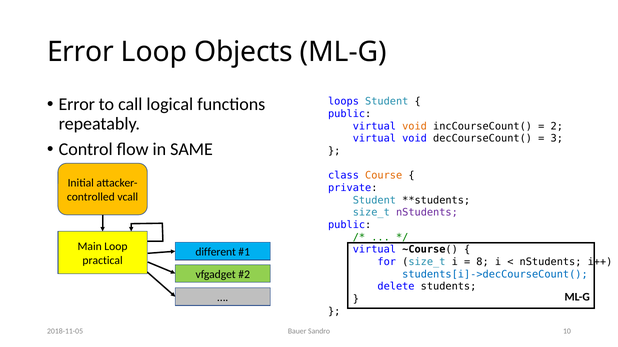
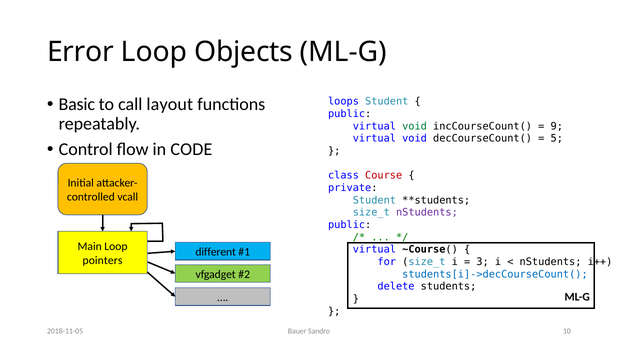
Error at (77, 104): Error -> Basic
logical: logical -> layout
void at (415, 126) colour: orange -> green
2: 2 -> 9
3: 3 -> 5
SAME: SAME -> CODE
Course colour: orange -> red
practical: practical -> pointers
8: 8 -> 3
